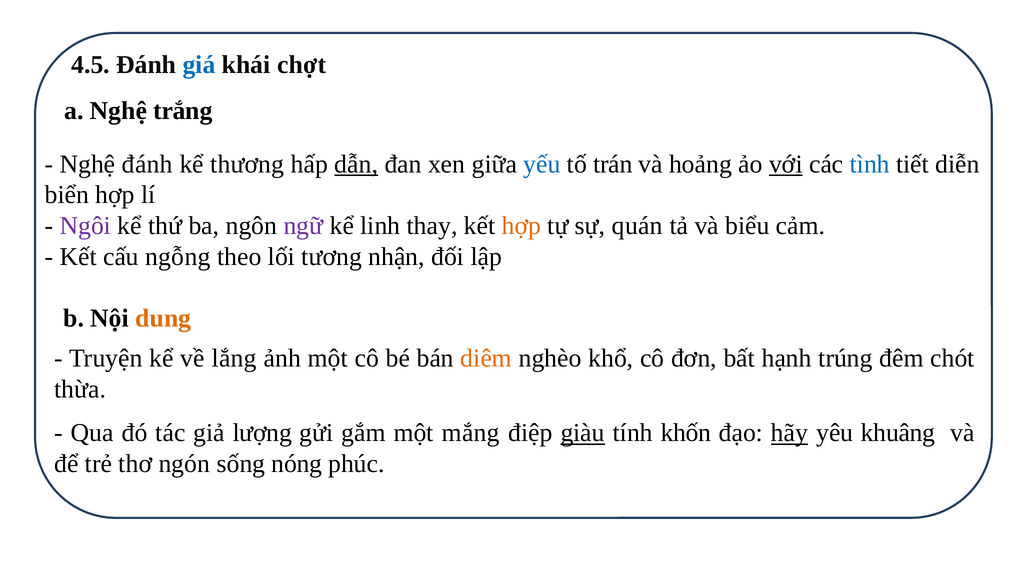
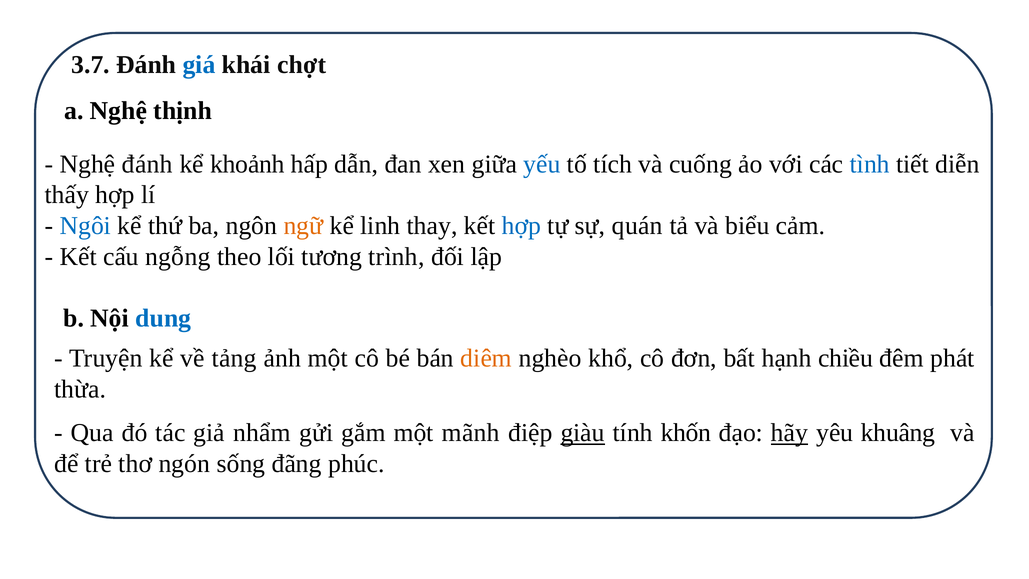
4.5: 4.5 -> 3.7
trắng: trắng -> thịnh
thương: thương -> khoảnh
dẫn underline: present -> none
trán: trán -> tích
hoảng: hoảng -> cuống
với underline: present -> none
biển: biển -> thấy
Ngôi colour: purple -> blue
ngữ colour: purple -> orange
hợp at (521, 226) colour: orange -> blue
nhận: nhận -> trình
dung colour: orange -> blue
lắng: lắng -> tảng
trúng: trúng -> chiều
chót: chót -> phát
lượng: lượng -> nhẩm
mắng: mắng -> mãnh
nóng: nóng -> đãng
